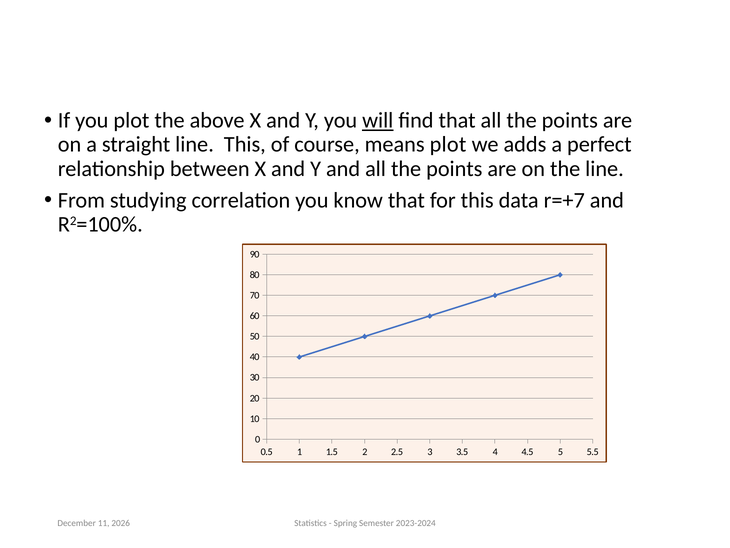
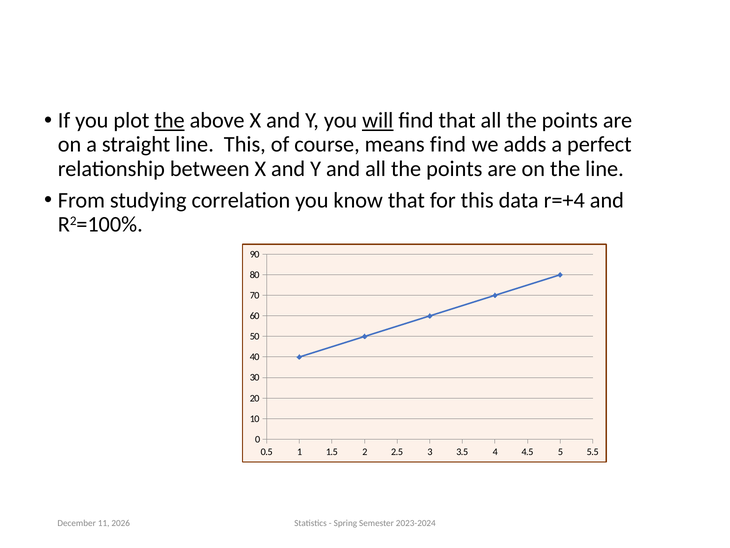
the at (170, 120) underline: none -> present
means plot: plot -> find
r=+7: r=+7 -> r=+4
